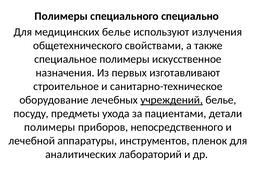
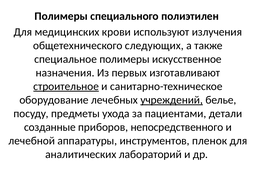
специально: специально -> полиэтилен
медицинских белье: белье -> крови
свойствами: свойствами -> следующих
строительное underline: none -> present
полимеры at (50, 127): полимеры -> созданные
